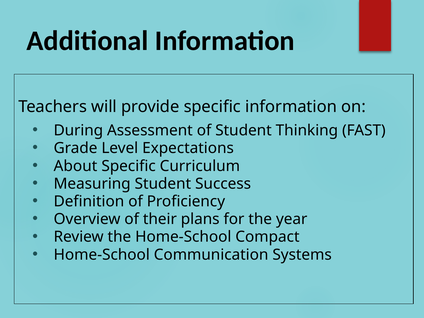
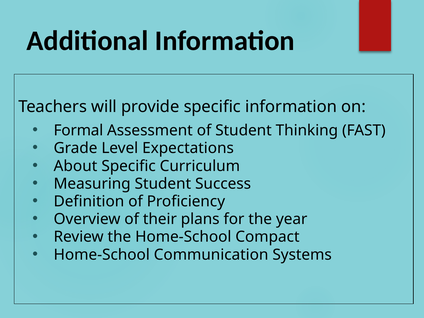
During: During -> Formal
